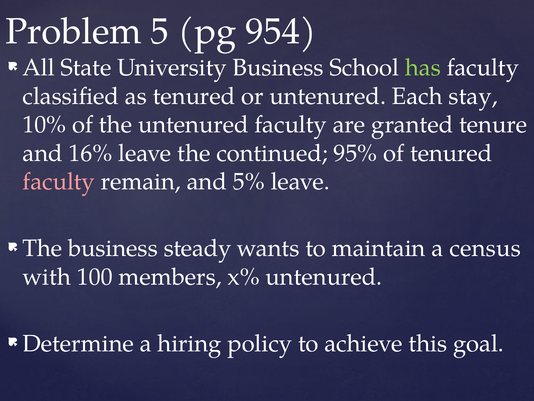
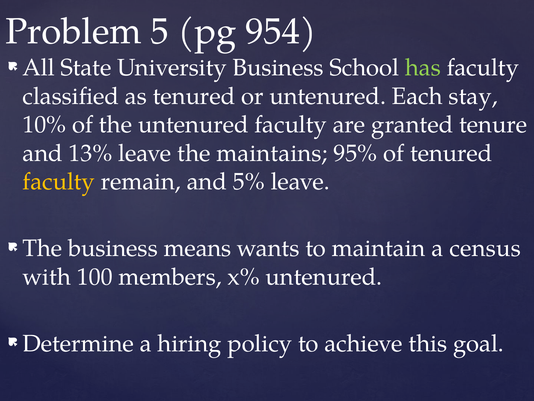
16%: 16% -> 13%
continued: continued -> maintains
faculty at (59, 182) colour: pink -> yellow
steady: steady -> means
